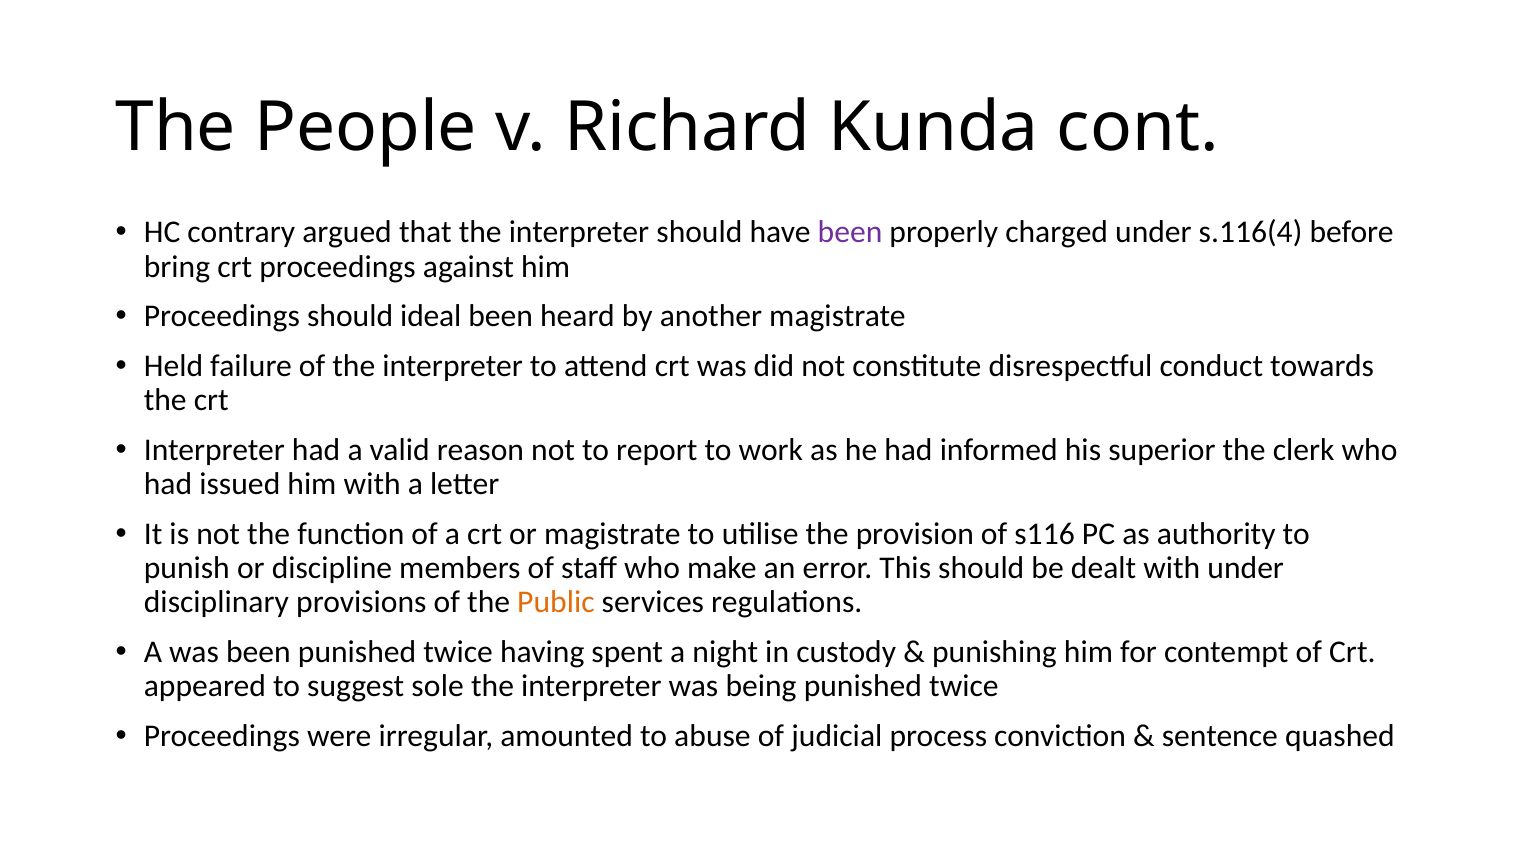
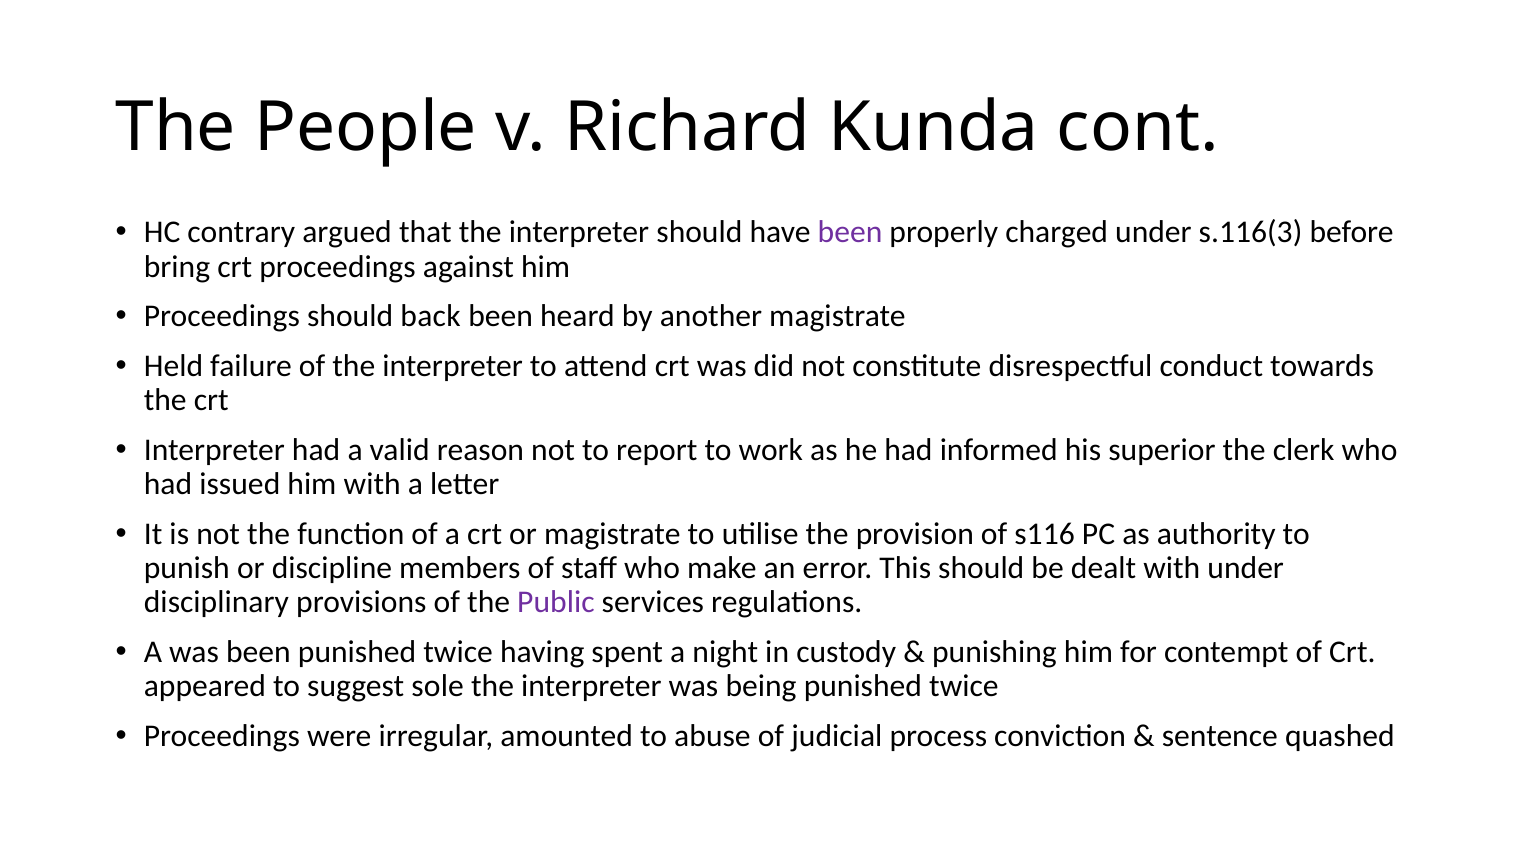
s.116(4: s.116(4 -> s.116(3
ideal: ideal -> back
Public colour: orange -> purple
